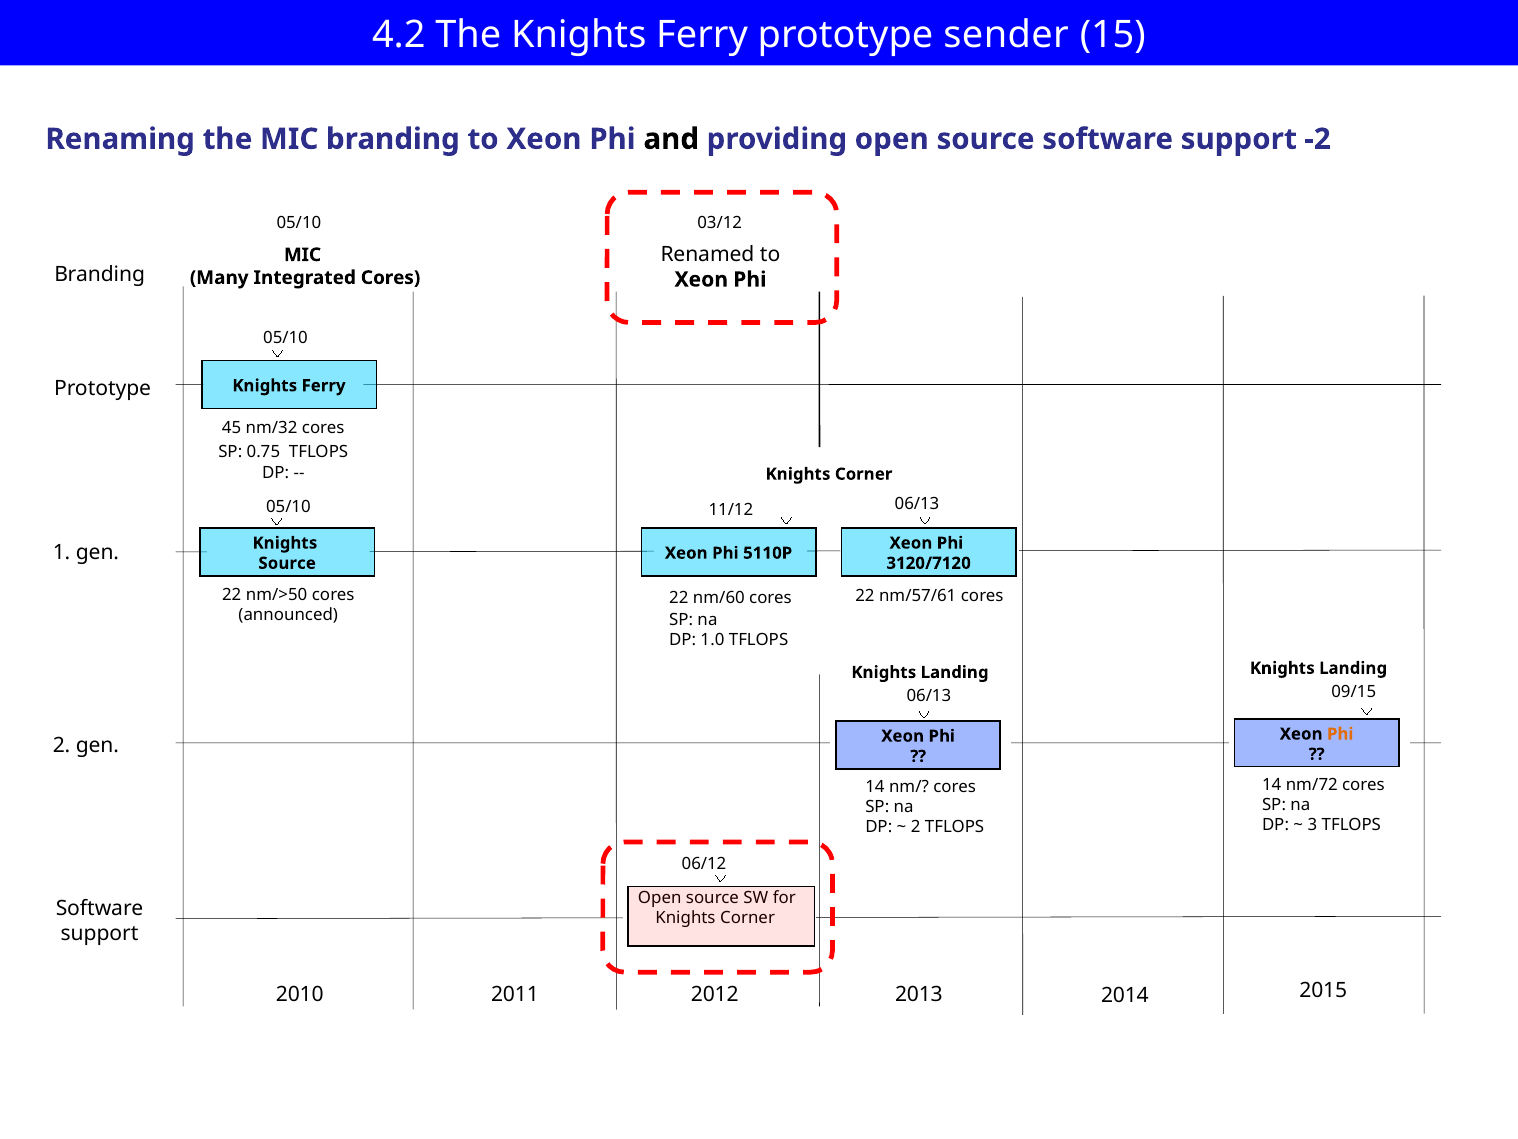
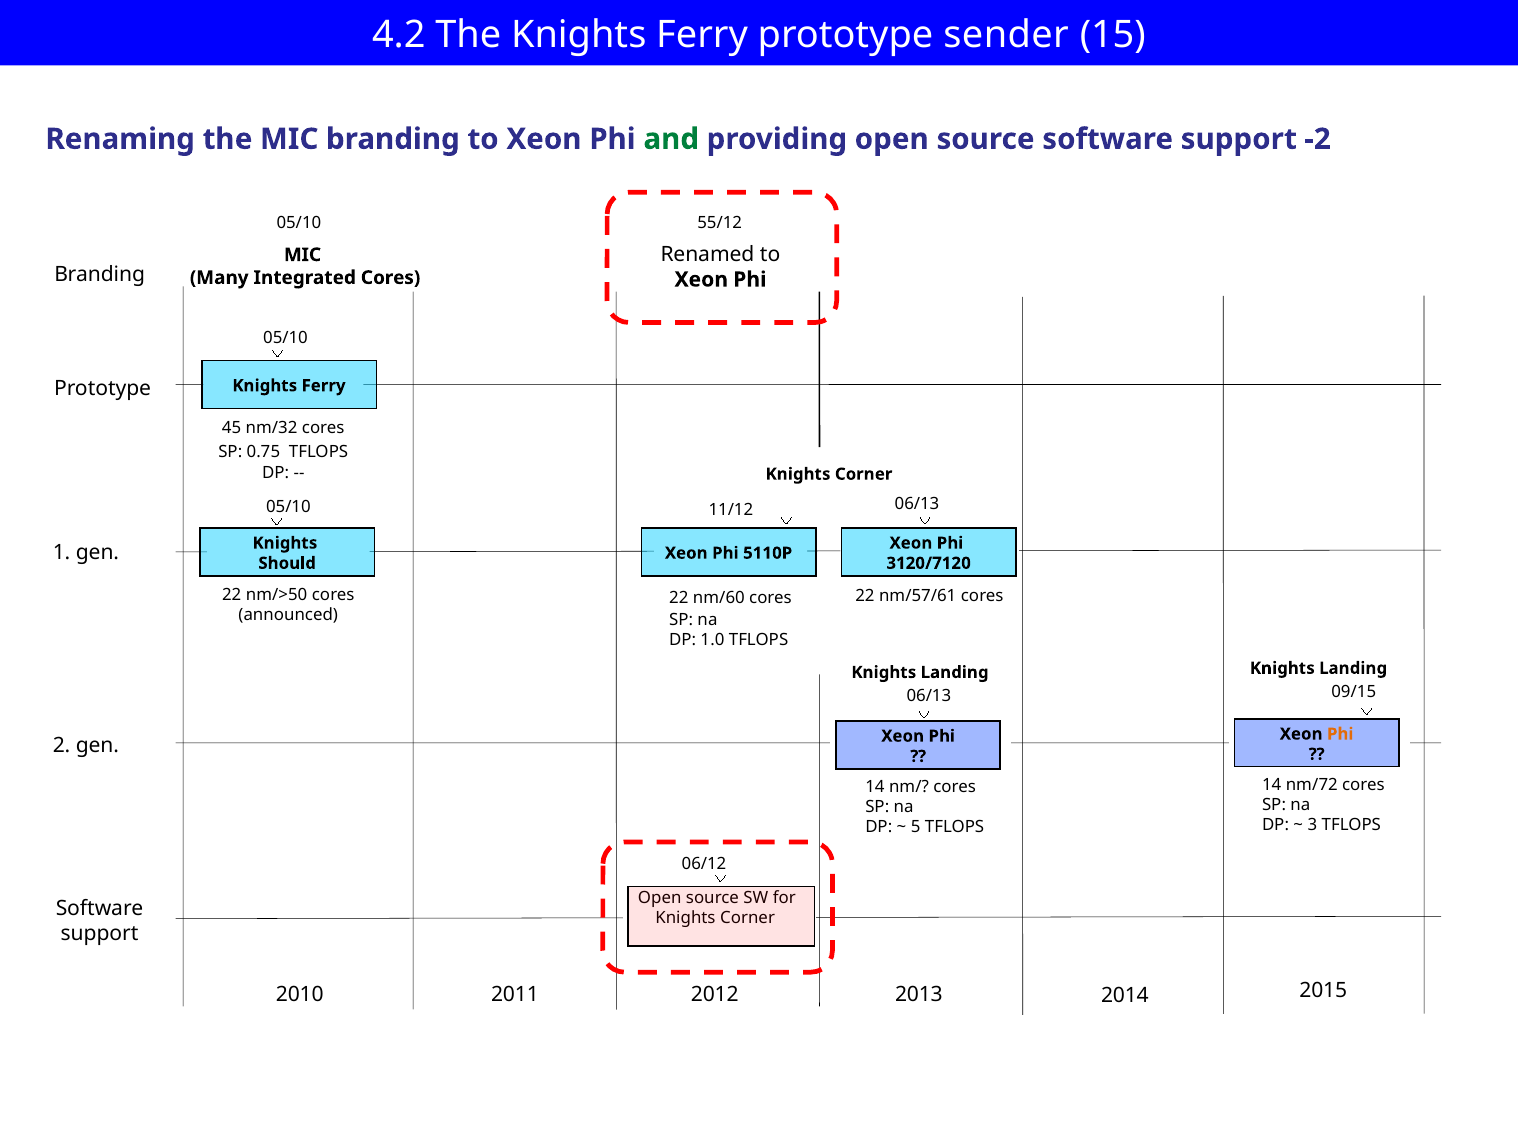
and colour: black -> green
03/12: 03/12 -> 55/12
Source at (287, 563): Source -> Should
2 at (916, 827): 2 -> 5
